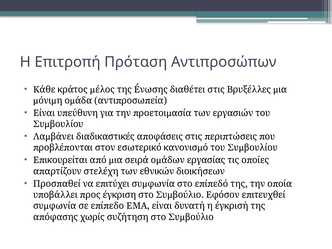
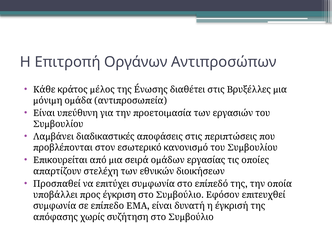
Πρόταση: Πρόταση -> Οργάνων
